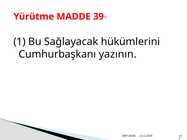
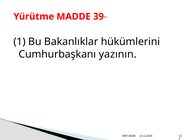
Sağlayacak: Sağlayacak -> Bakanlıklar
